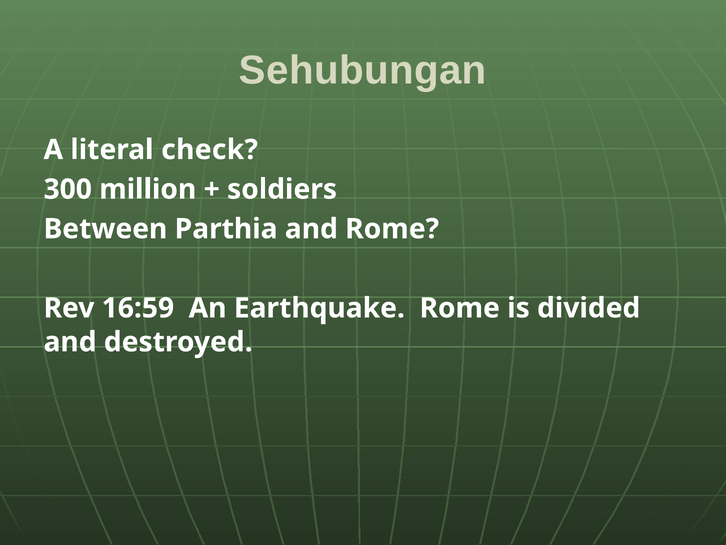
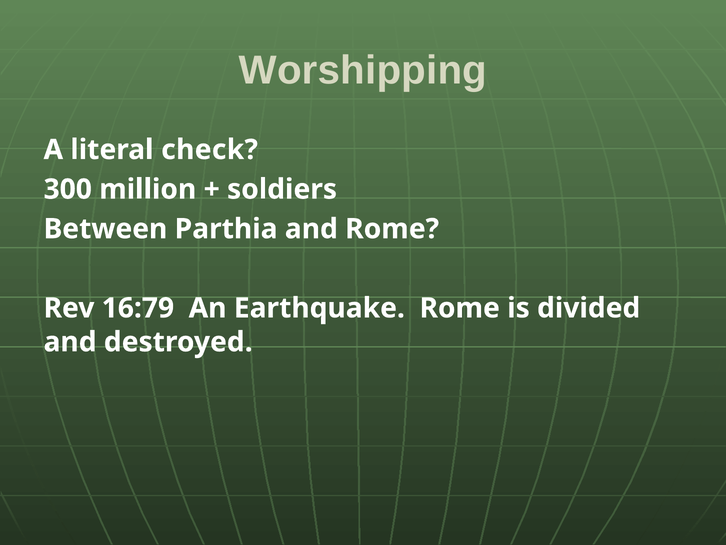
Sehubungan: Sehubungan -> Worshipping
16:59: 16:59 -> 16:79
